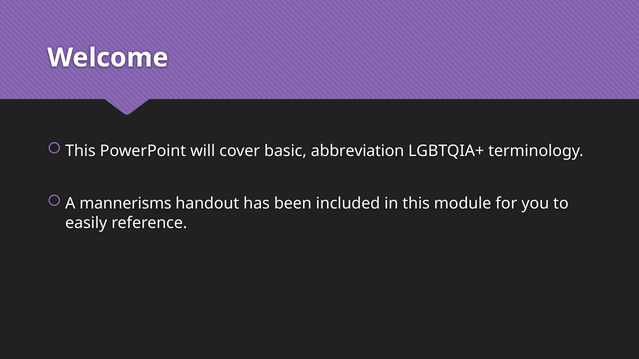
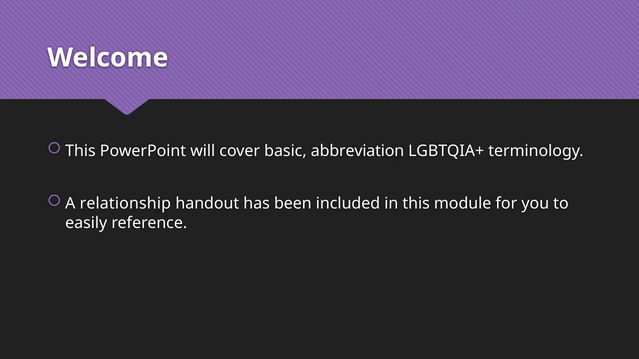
mannerisms: mannerisms -> relationship
